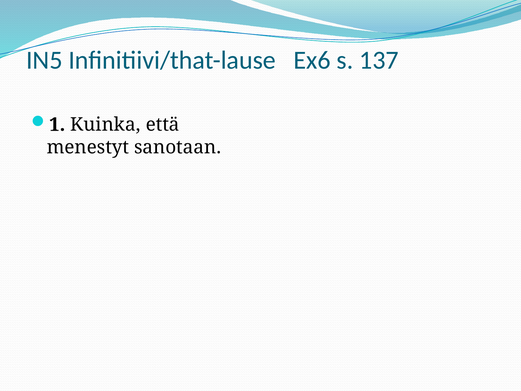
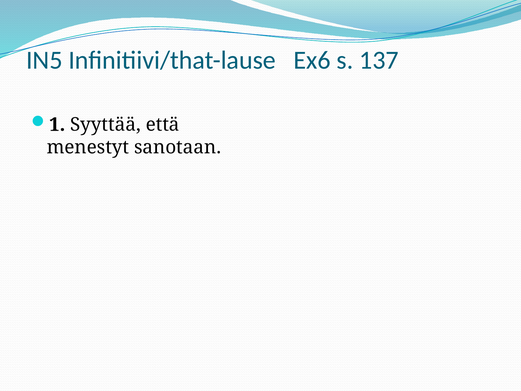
Kuinka: Kuinka -> Syyttää
